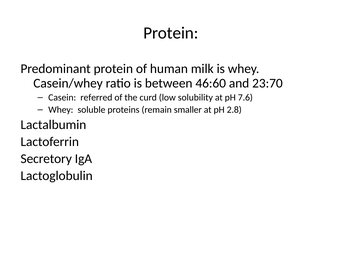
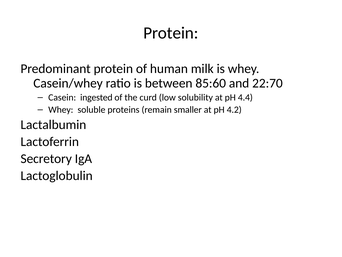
46:60: 46:60 -> 85:60
23:70: 23:70 -> 22:70
referred: referred -> ingested
7.6: 7.6 -> 4.4
2.8: 2.8 -> 4.2
